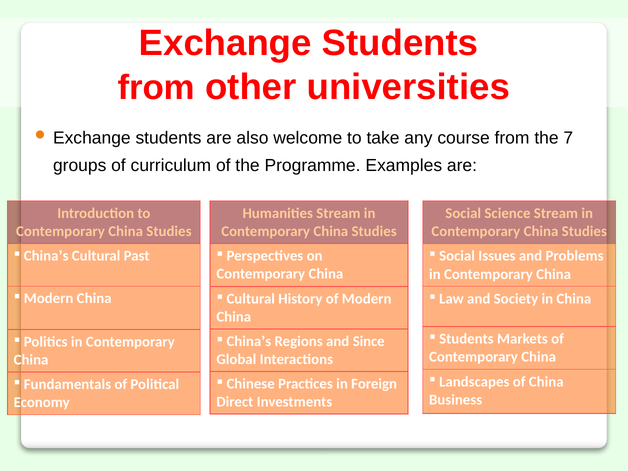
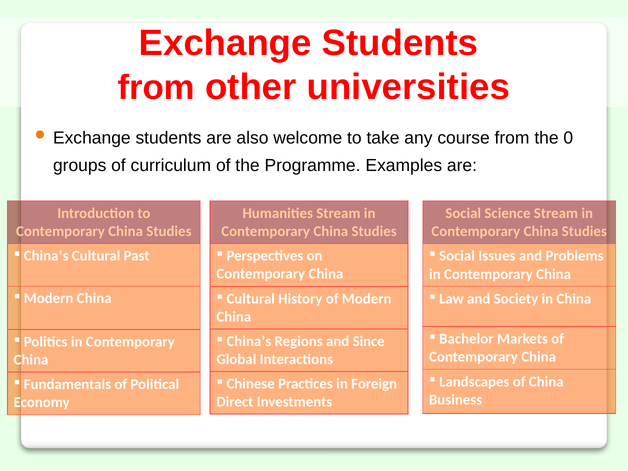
7: 7 -> 0
Students at (466, 339): Students -> Bachelor
